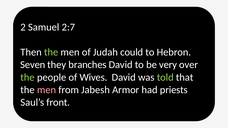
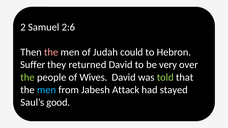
2:7: 2:7 -> 2:6
the at (51, 52) colour: light green -> pink
Seven: Seven -> Suffer
branches: branches -> returned
men at (47, 90) colour: pink -> light blue
Armor: Armor -> Attack
priests: priests -> stayed
front: front -> good
